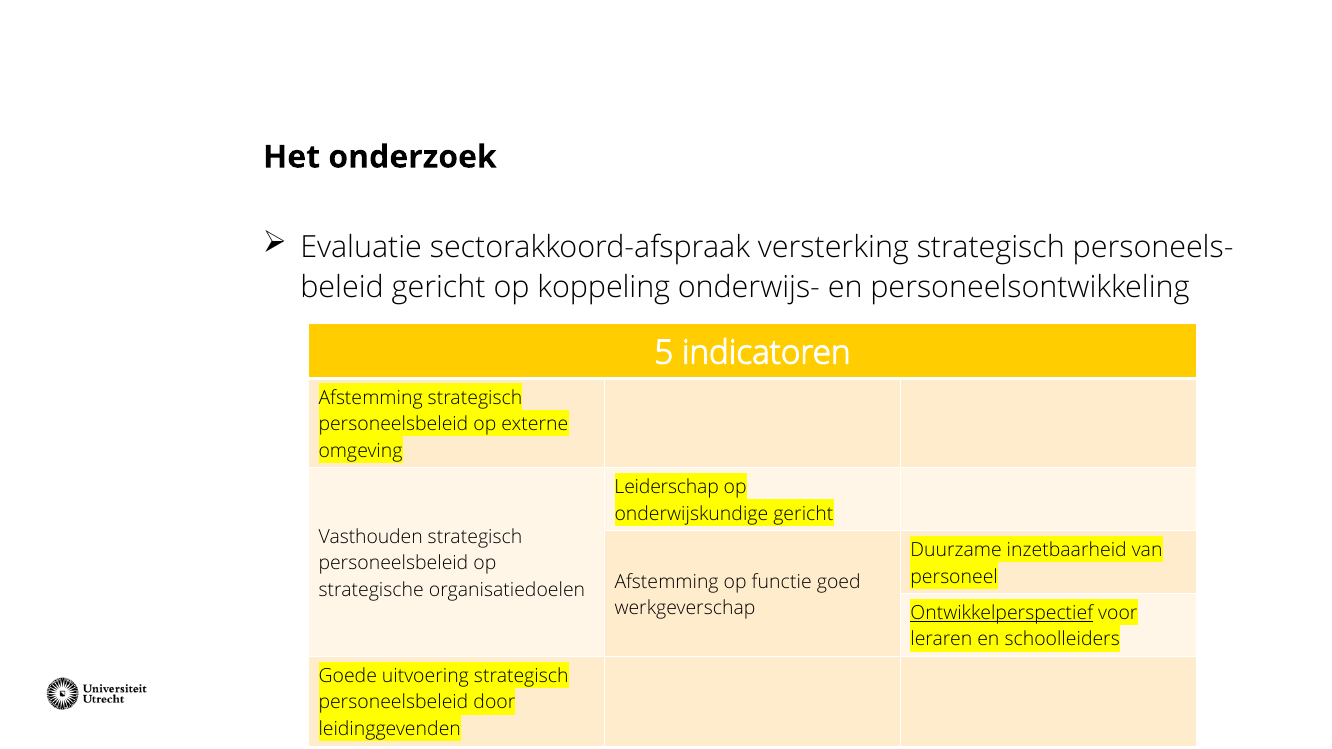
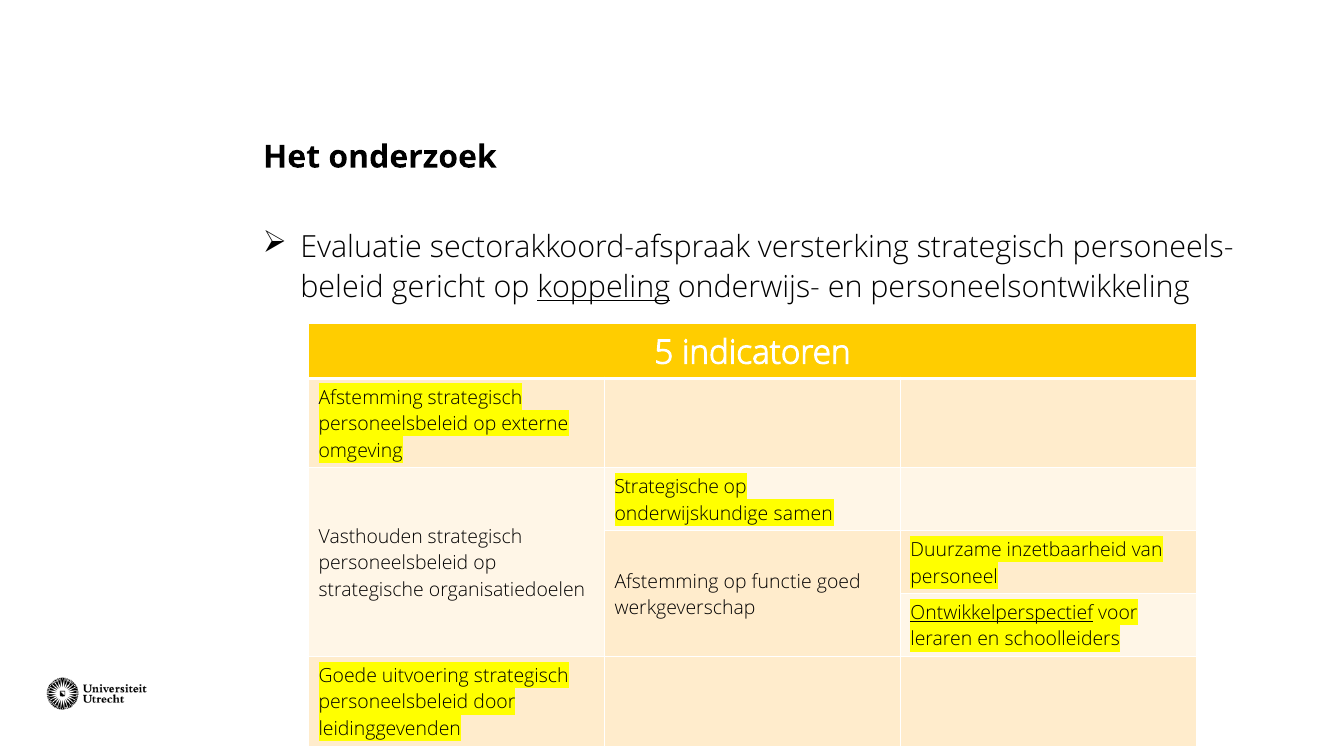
koppeling underline: none -> present
Leiderschap at (667, 487): Leiderschap -> Strategische
onderwijskundige gericht: gericht -> samen
